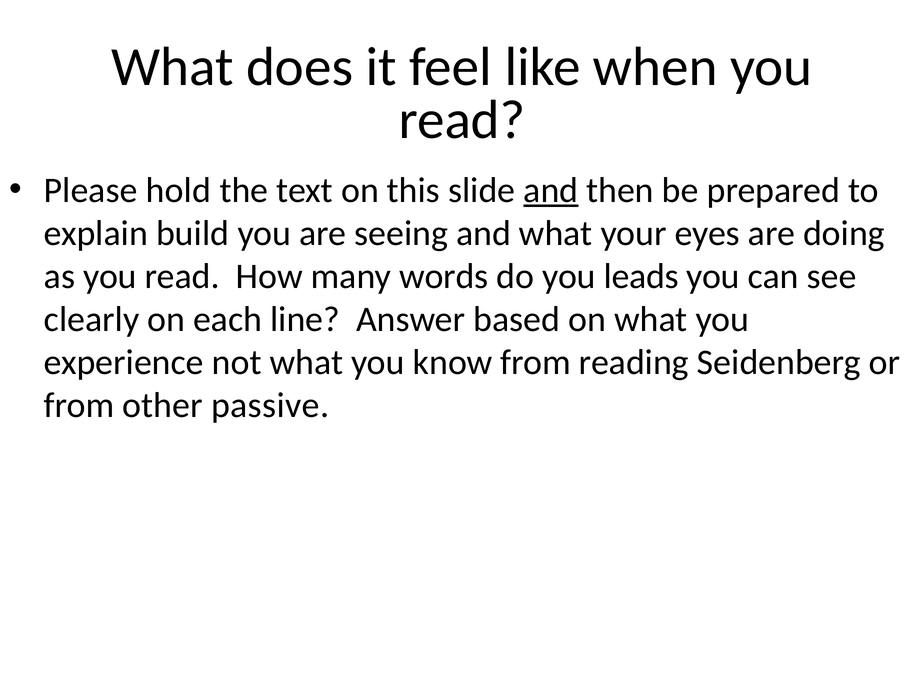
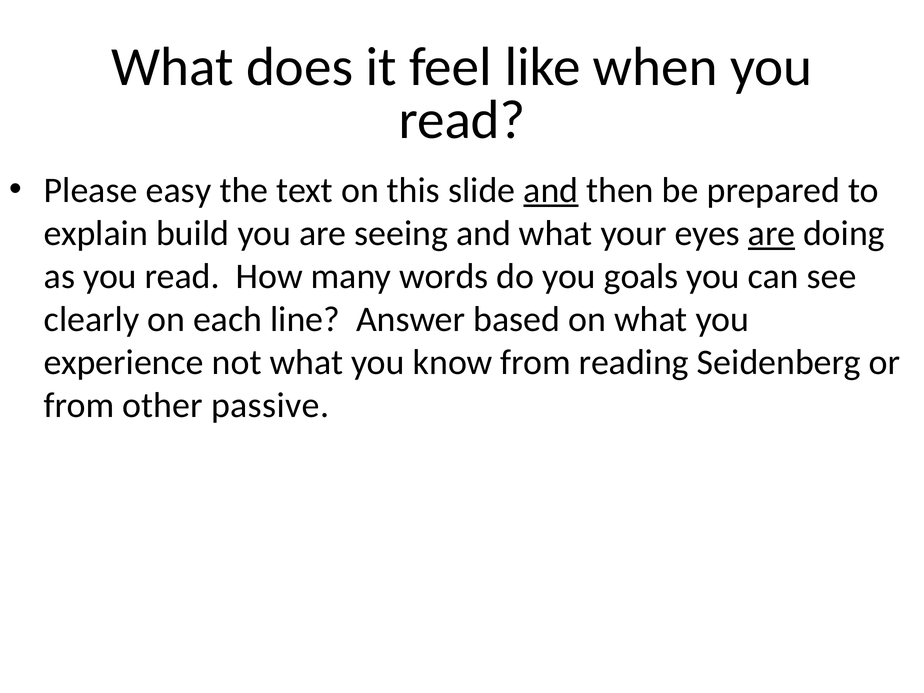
hold: hold -> easy
are at (772, 233) underline: none -> present
leads: leads -> goals
